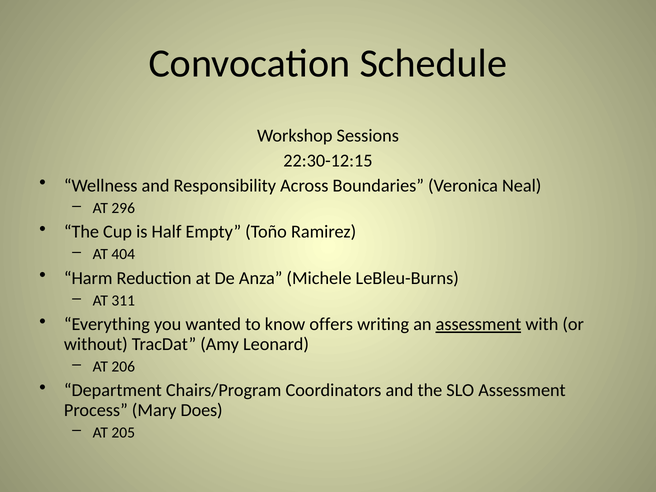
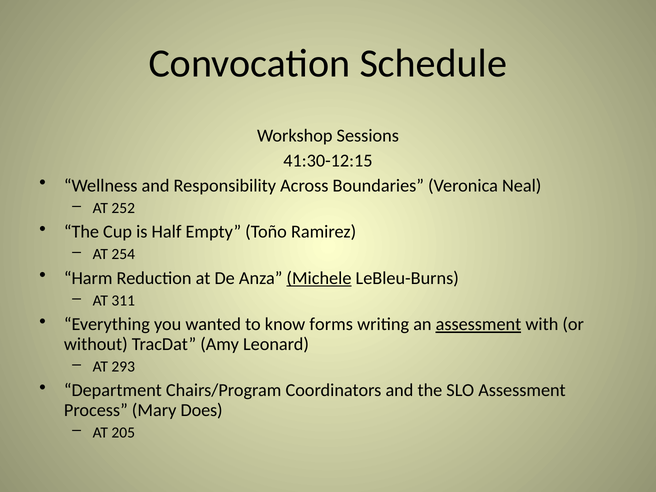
22:30-12:15: 22:30-12:15 -> 41:30-12:15
296: 296 -> 252
404: 404 -> 254
Michele underline: none -> present
offers: offers -> forms
206: 206 -> 293
